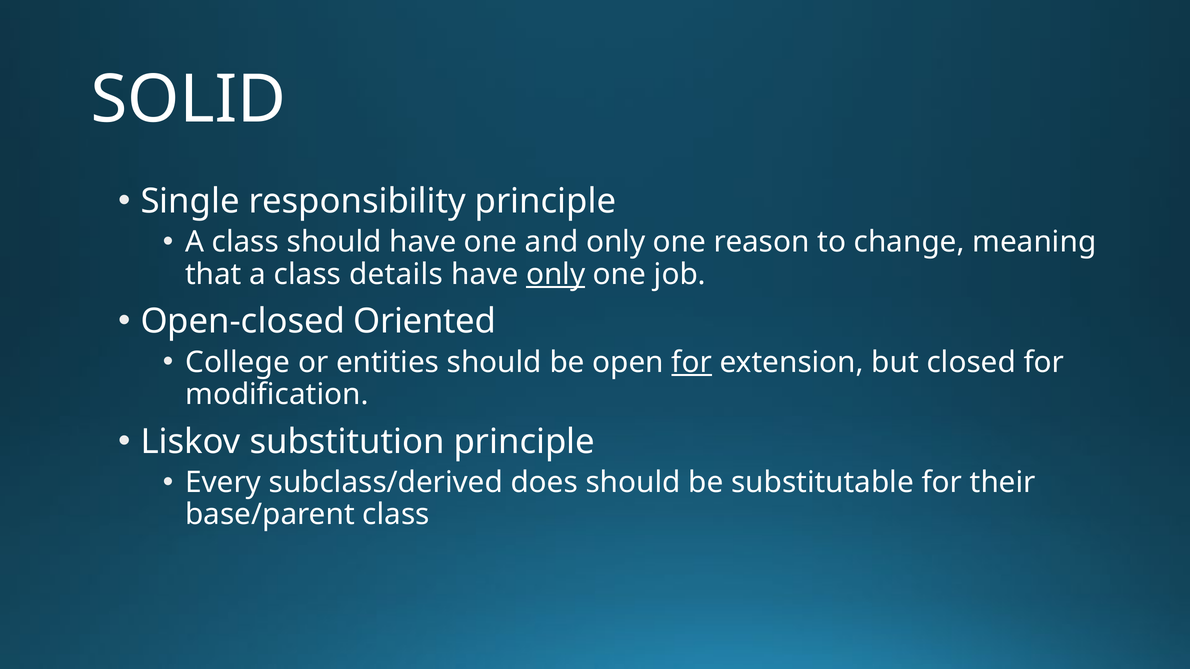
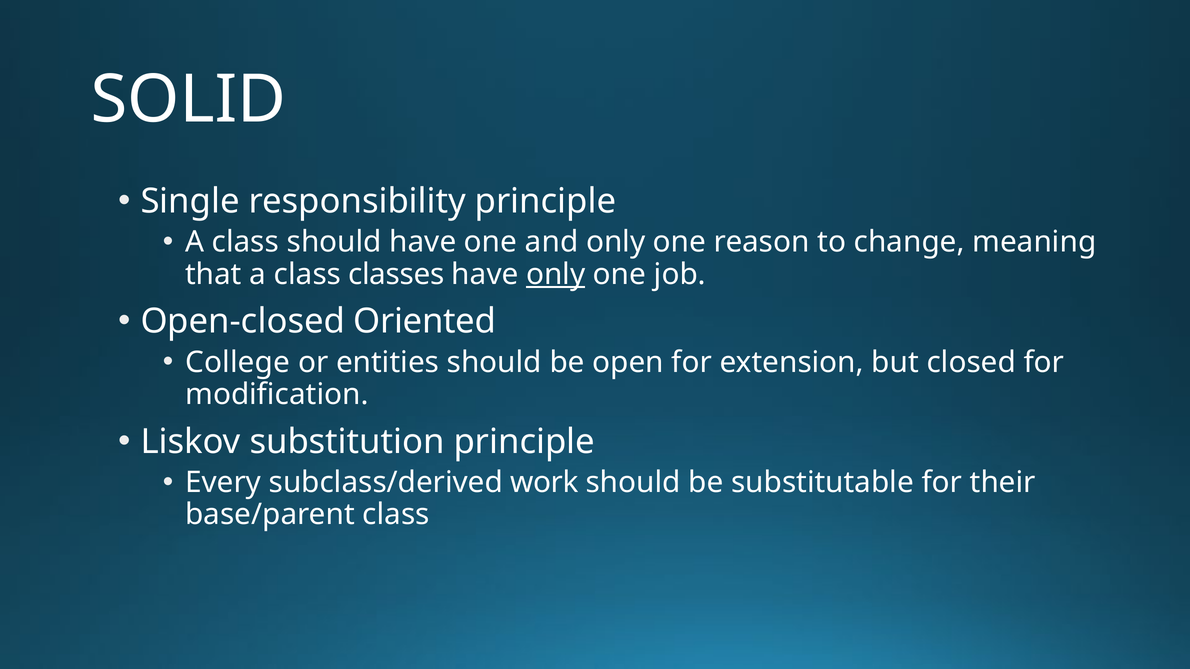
details: details -> classes
for at (692, 363) underline: present -> none
does: does -> work
